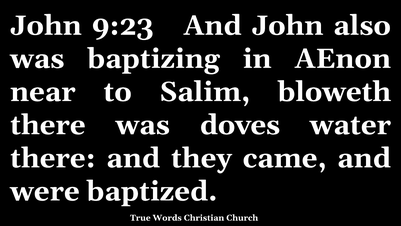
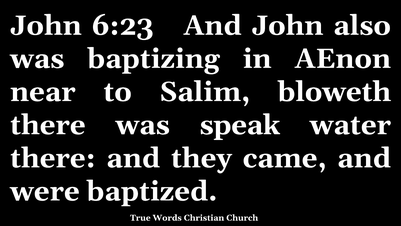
9:23: 9:23 -> 6:23
doves: doves -> speak
